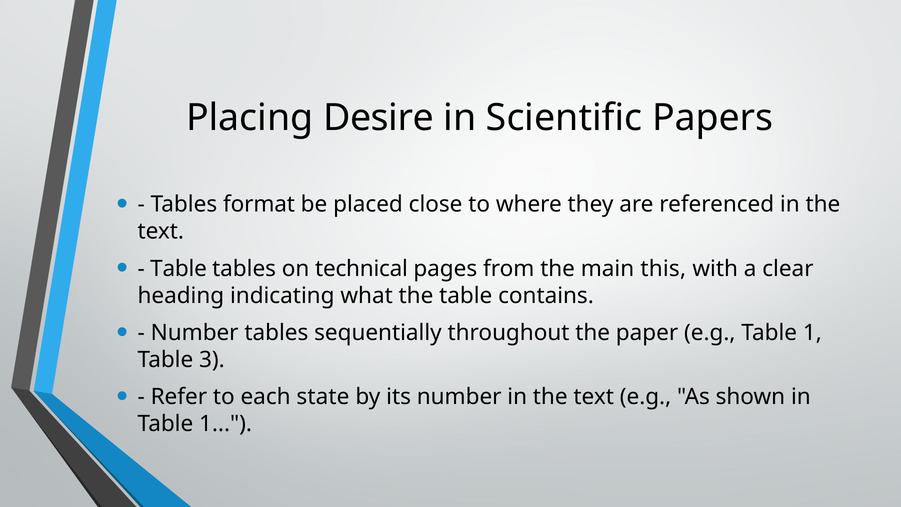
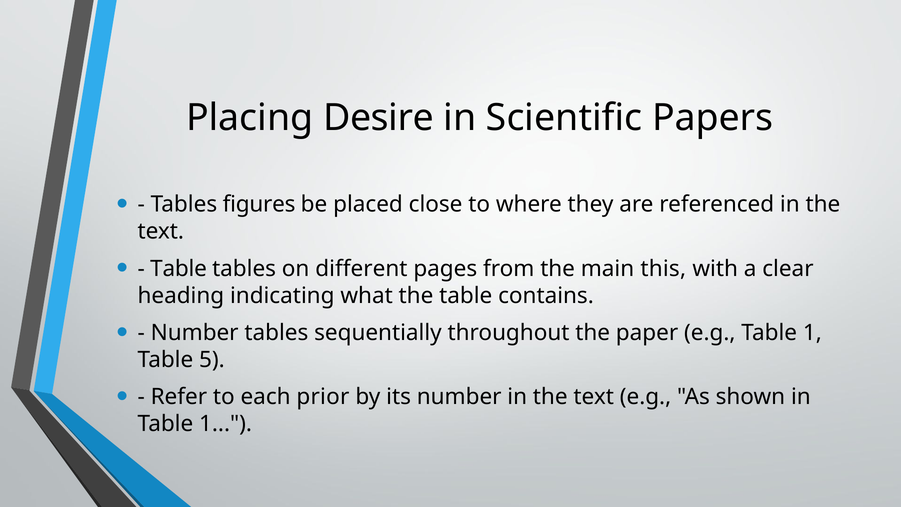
format: format -> figures
technical: technical -> different
3: 3 -> 5
state: state -> prior
